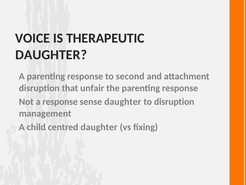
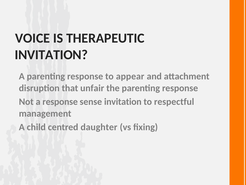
DAUGHTER at (51, 55): DAUGHTER -> INVITATION
second: second -> appear
sense daughter: daughter -> invitation
to disruption: disruption -> respectful
